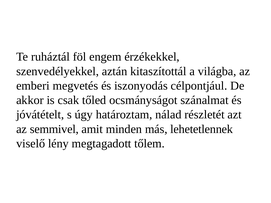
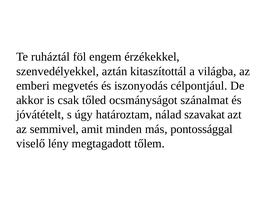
részletét: részletét -> szavakat
lehetetlennek: lehetetlennek -> pontossággal
